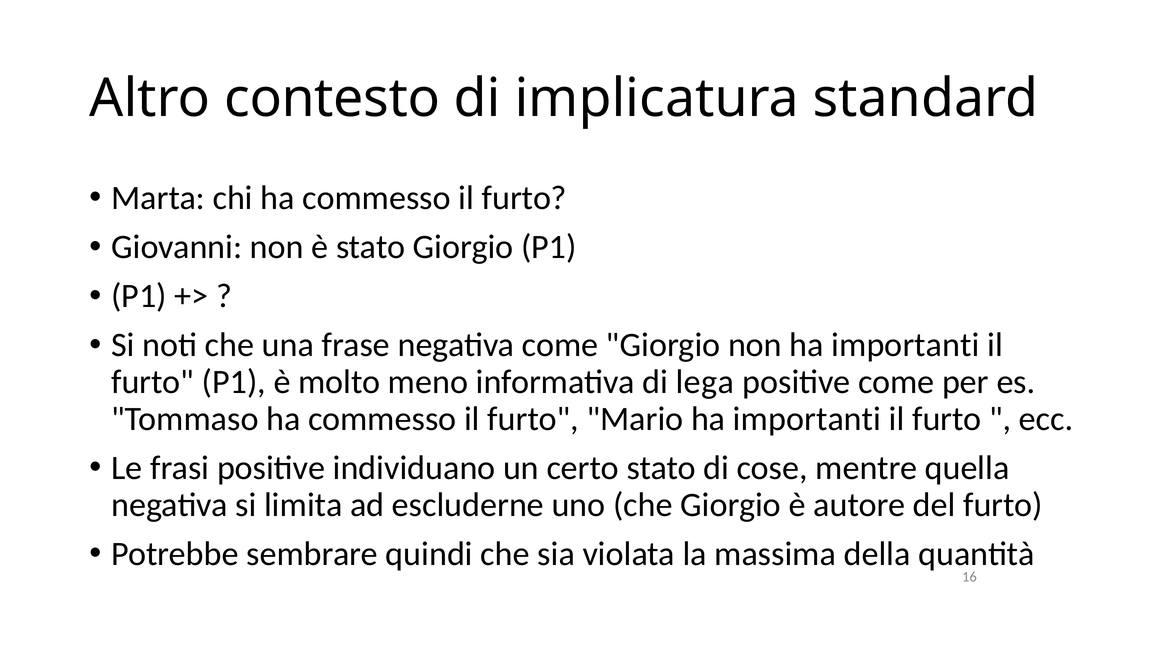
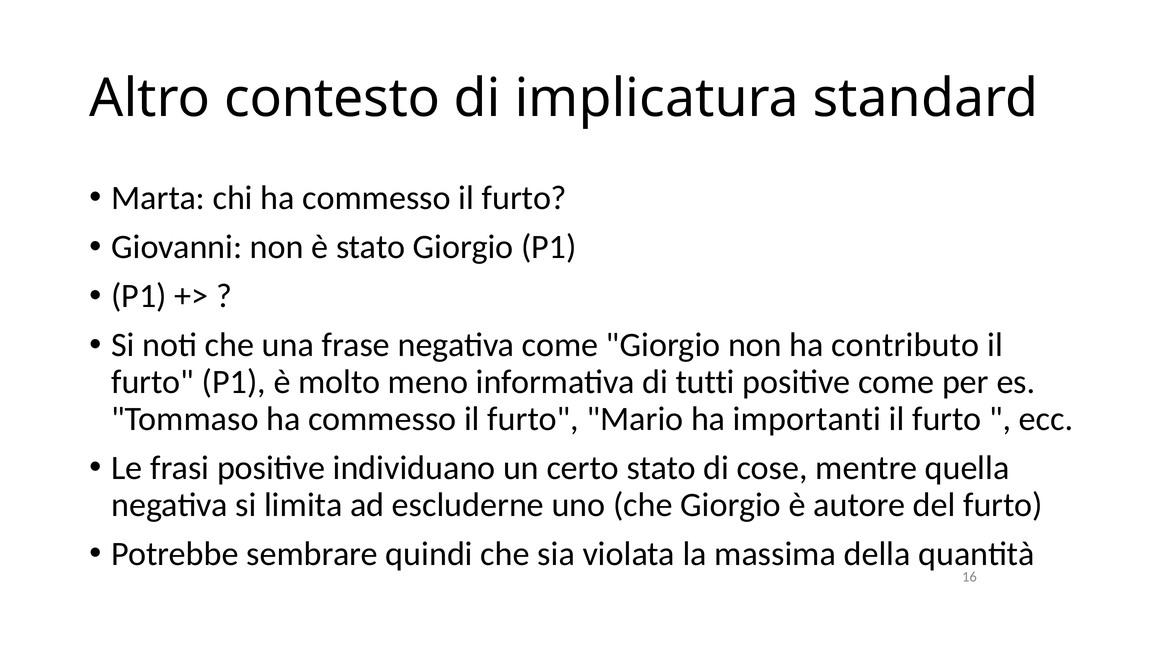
non ha importanti: importanti -> contributo
lega: lega -> tutti
